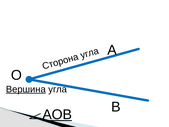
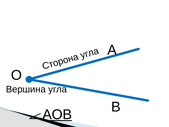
Вершина underline: present -> none
